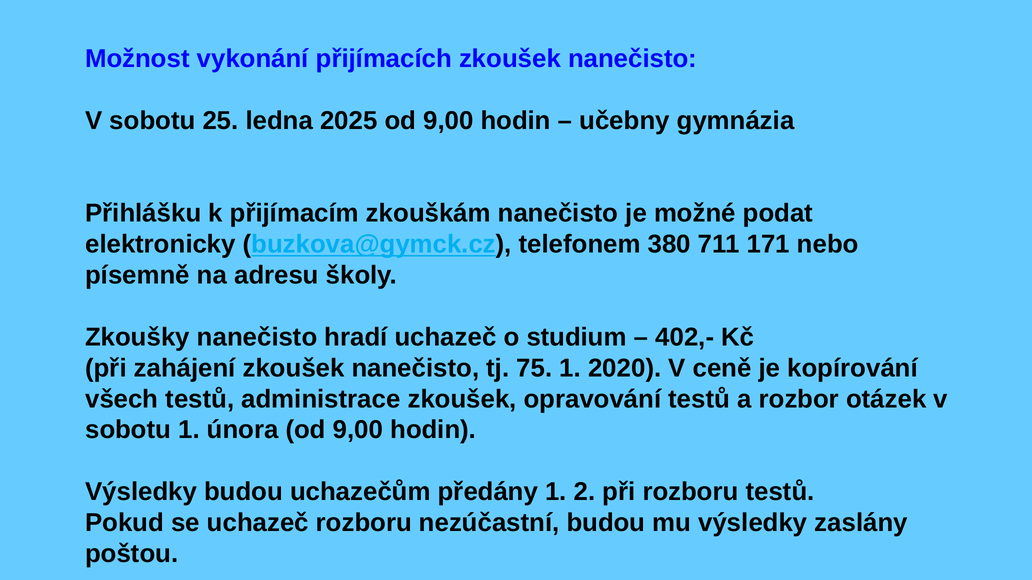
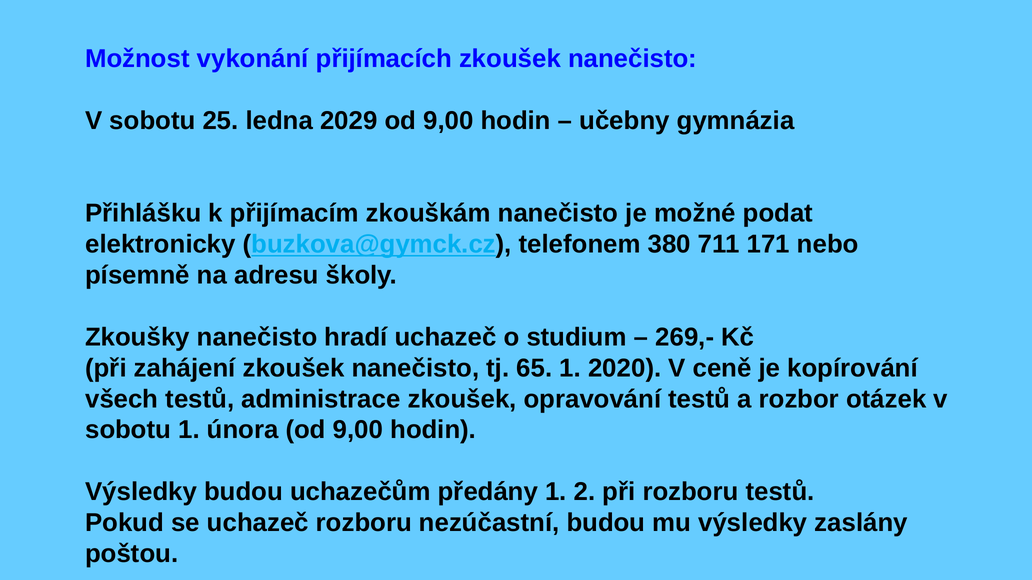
2025: 2025 -> 2029
402,-: 402,- -> 269,-
75: 75 -> 65
